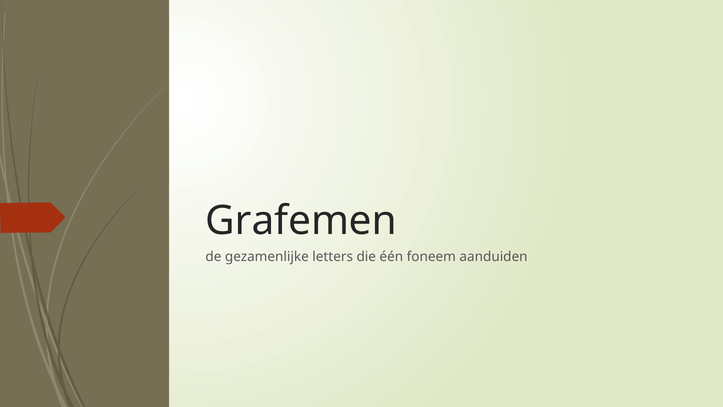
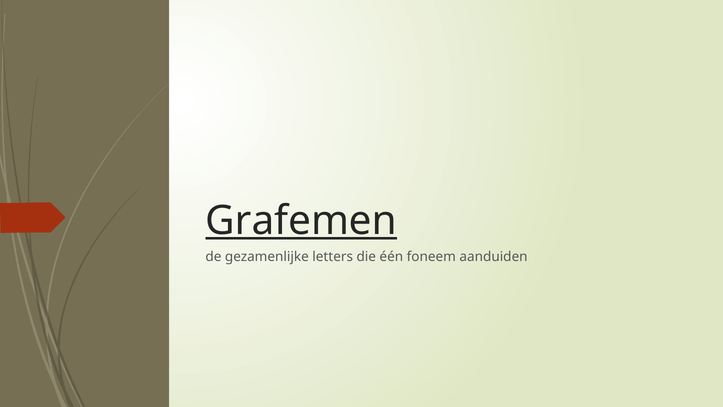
Grafemen underline: none -> present
